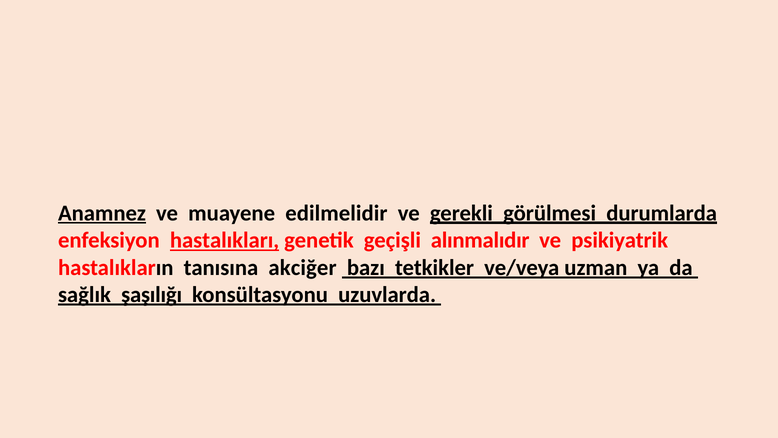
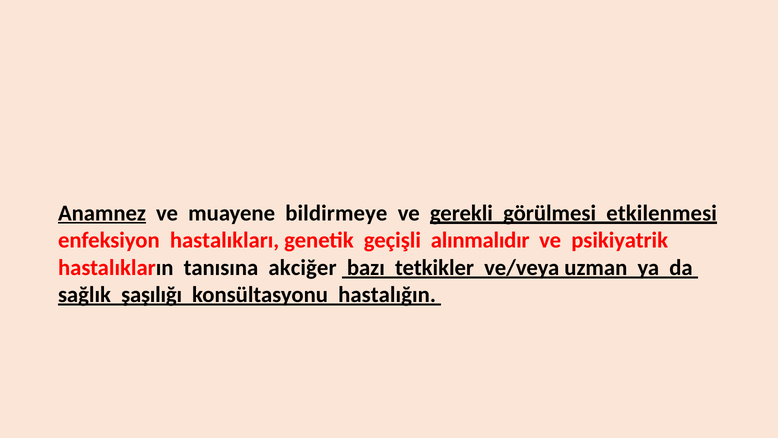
edilmelidir: edilmelidir -> bildirmeye
durumlarda: durumlarda -> etkilenmesi
hastalıkları underline: present -> none
uzuvlarda: uzuvlarda -> hastalığın
